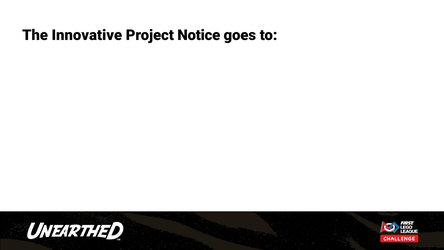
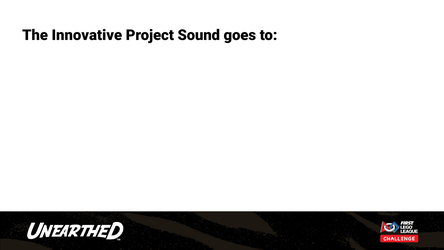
Notice: Notice -> Sound
